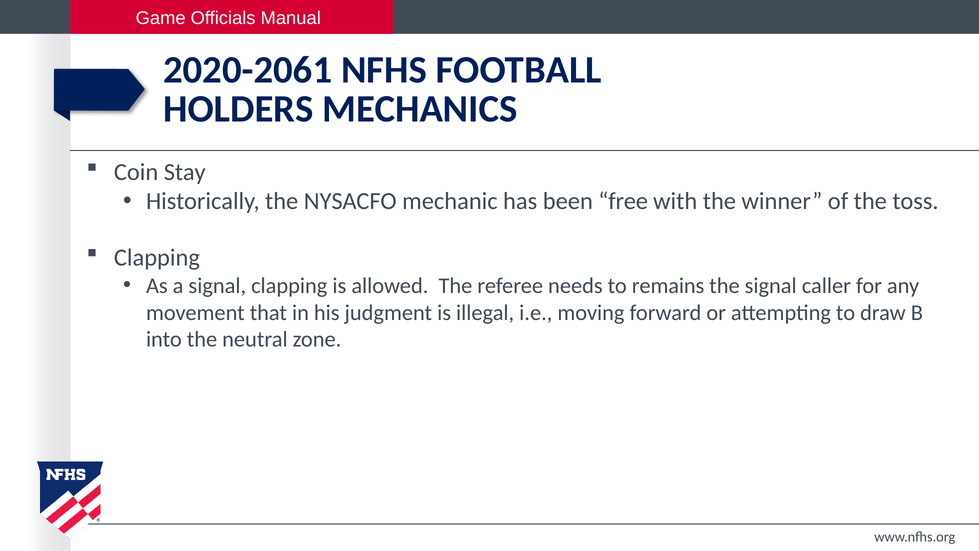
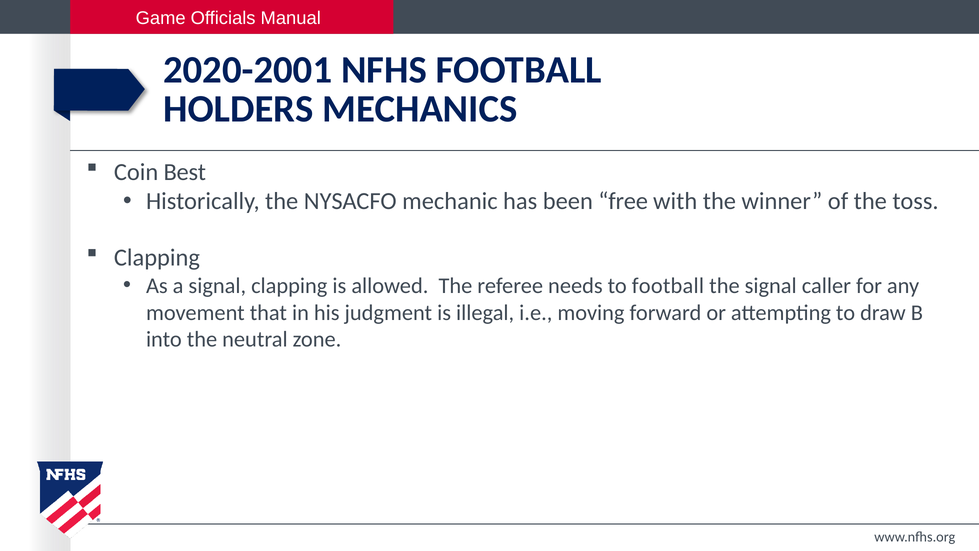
2020-2061: 2020-2061 -> 2020-2001
Stay: Stay -> Best
to remains: remains -> football
